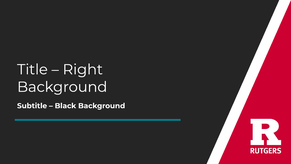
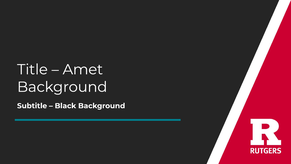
Right: Right -> Amet
